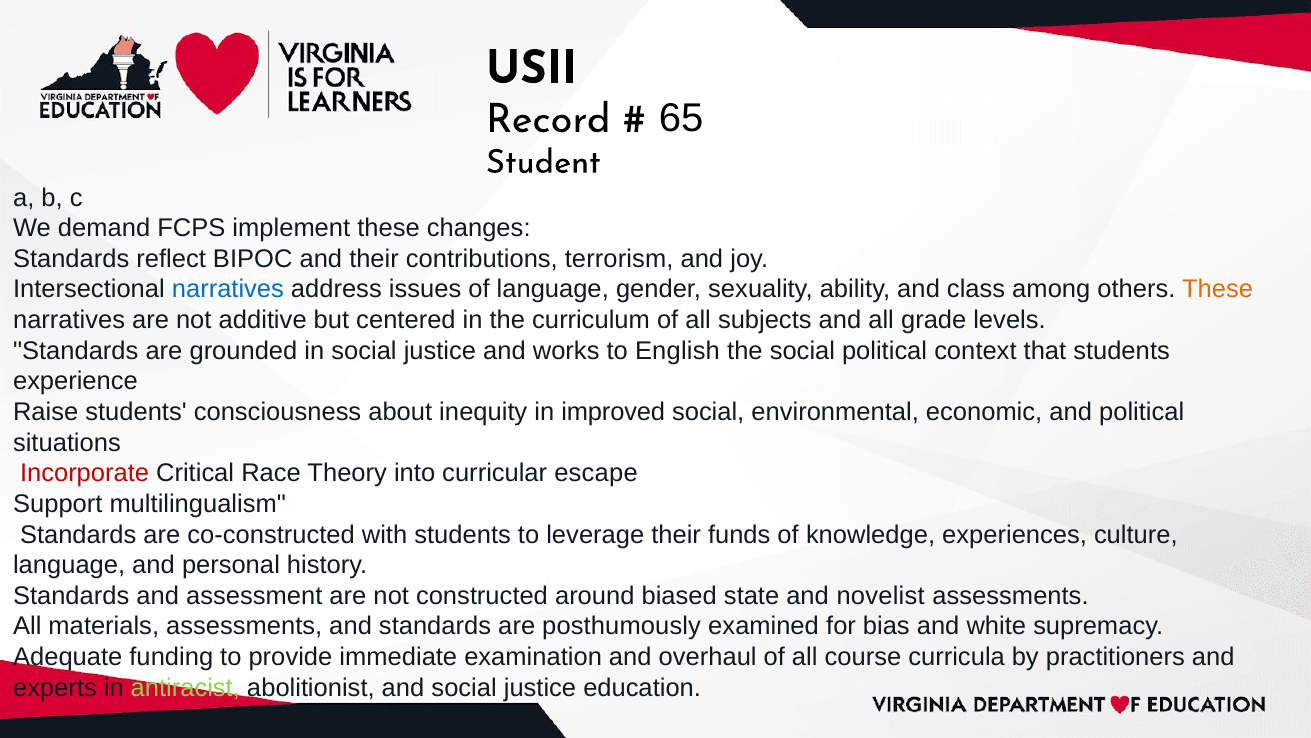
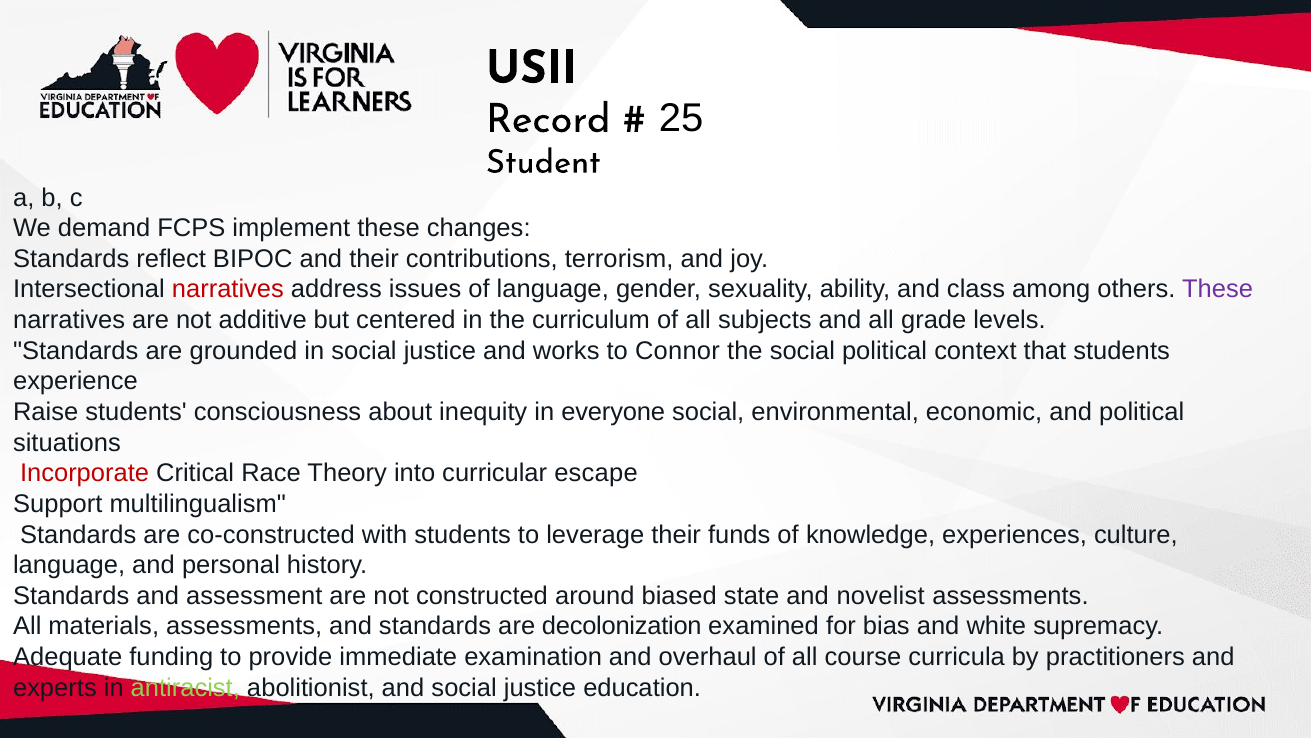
65: 65 -> 25
narratives at (228, 289) colour: blue -> red
These at (1218, 289) colour: orange -> purple
English: English -> Connor
improved: improved -> everyone
posthumously: posthumously -> decolonization
